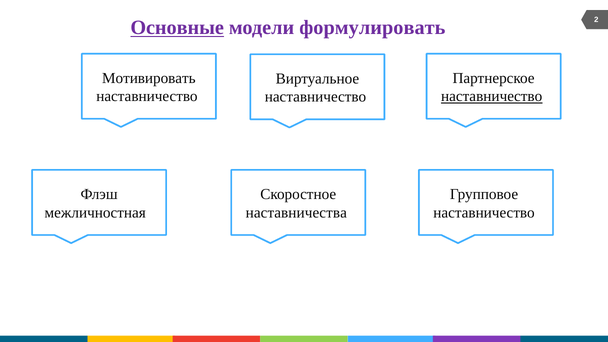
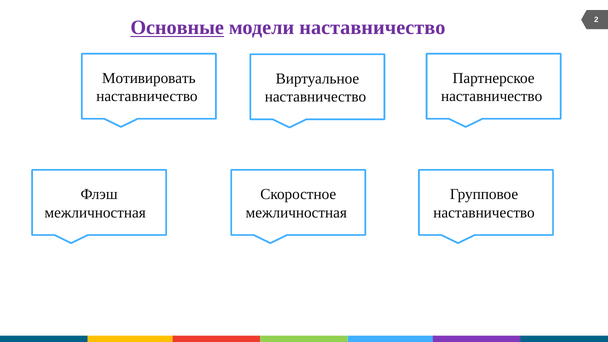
модели формулировать: формулировать -> наставничество
наставничество at (492, 96) underline: present -> none
наставничества at (296, 213): наставничества -> межличностная
